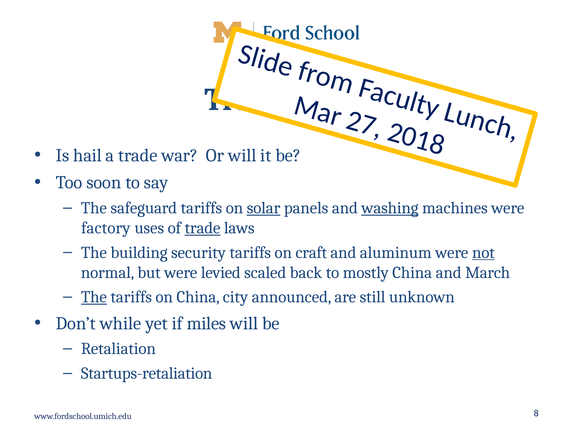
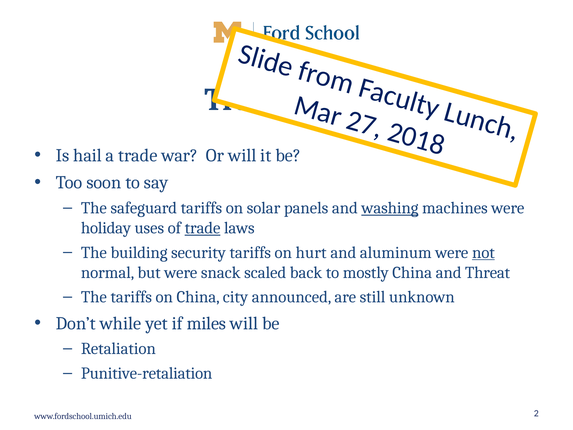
solar underline: present -> none
factory: factory -> holiday
craft: craft -> hurt
levied: levied -> snack
March: March -> Threat
The at (94, 297) underline: present -> none
Startups-retaliation: Startups-retaliation -> Punitive-retaliation
8 at (536, 413): 8 -> 2
